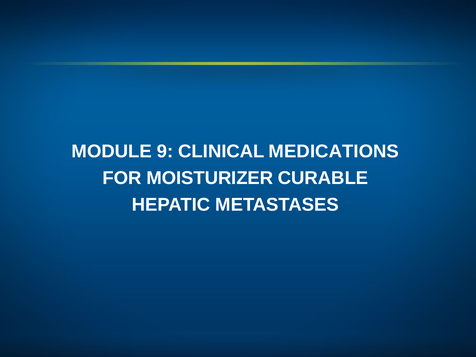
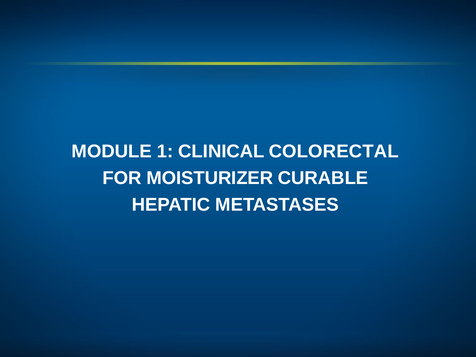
9: 9 -> 1
MEDICATIONS: MEDICATIONS -> COLORECTAL
